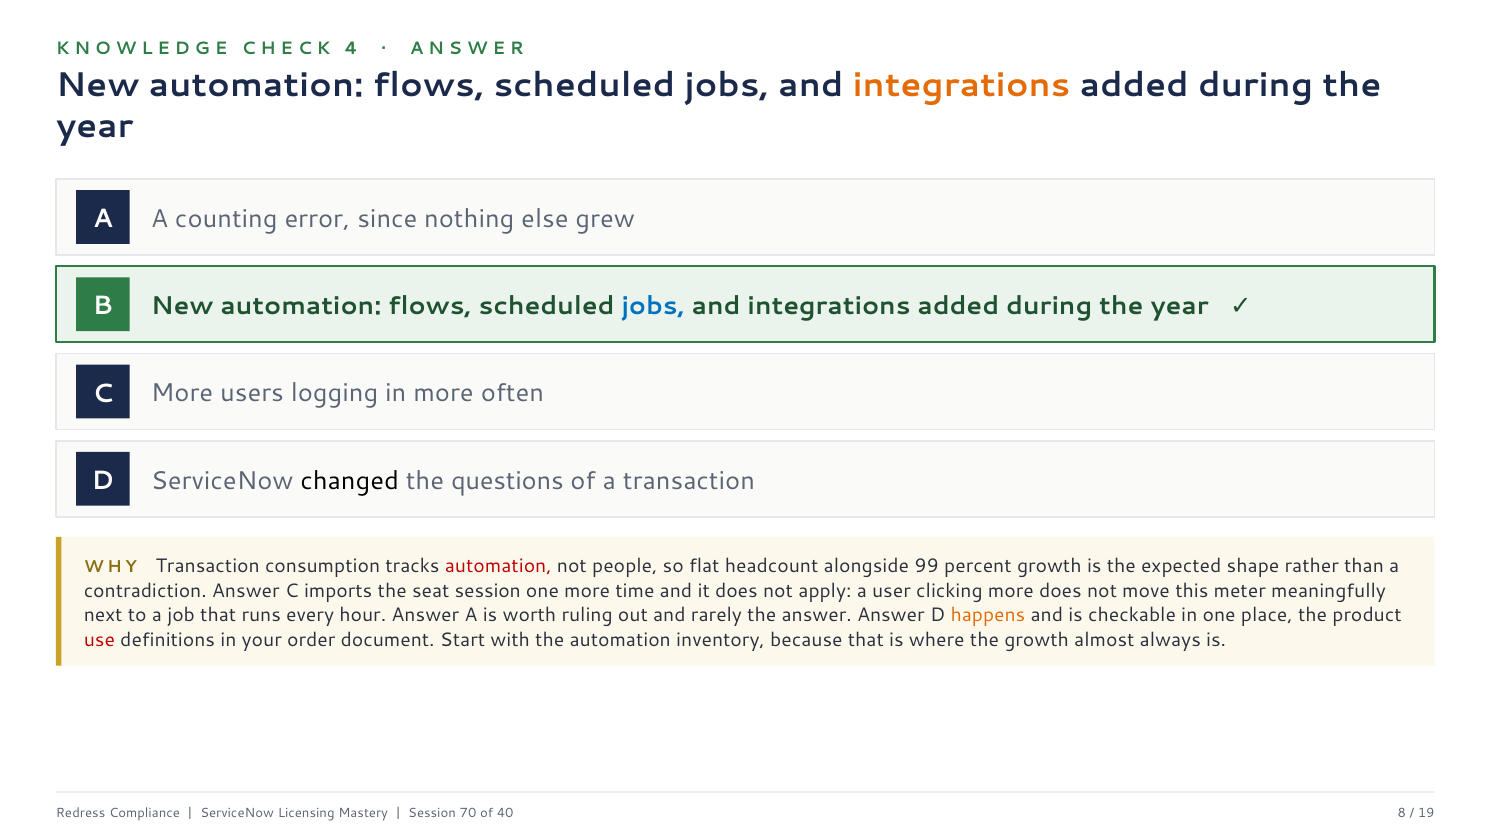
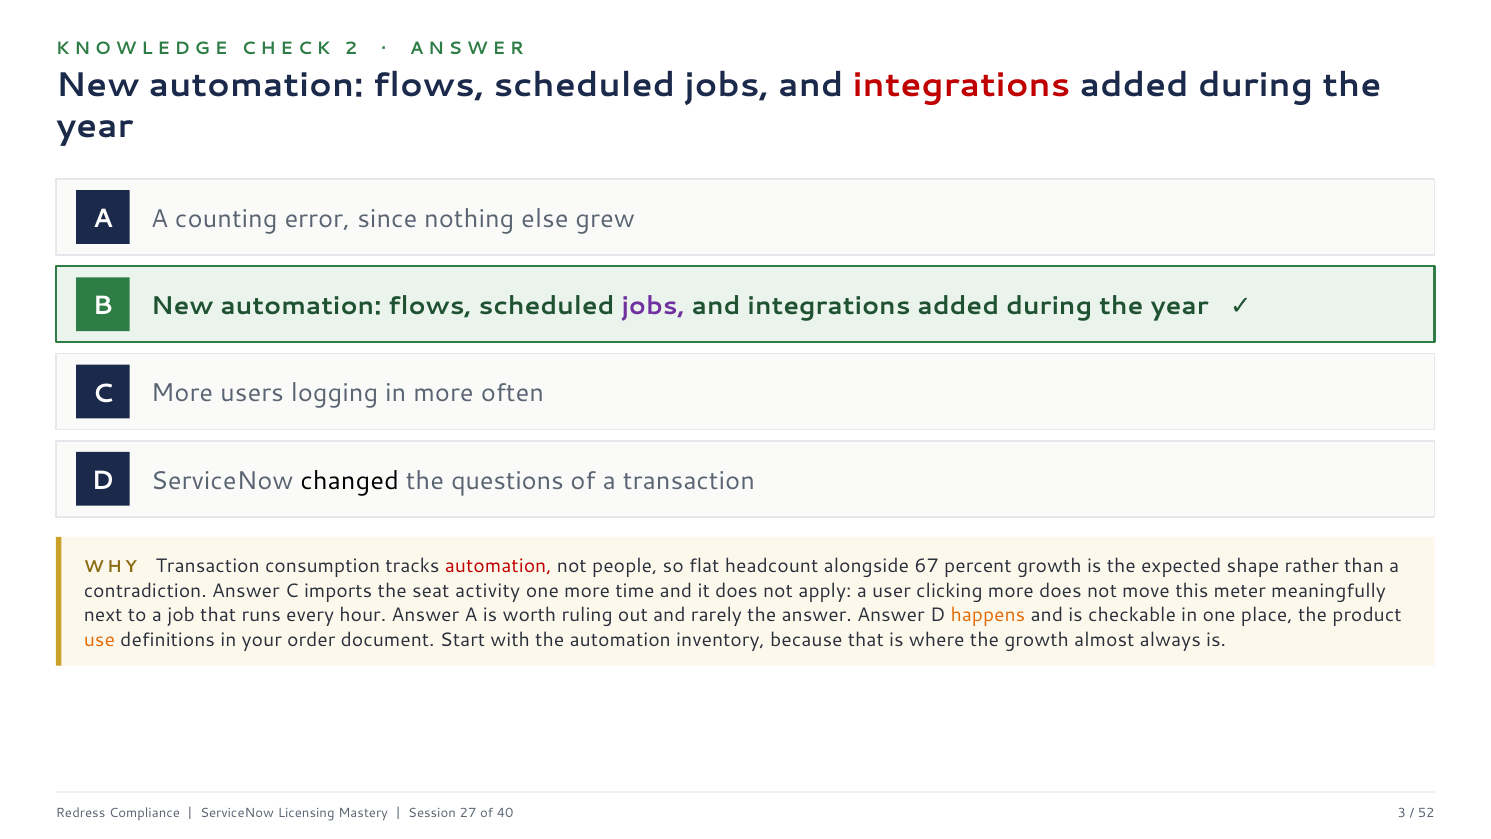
4: 4 -> 2
integrations at (962, 85) colour: orange -> red
jobs at (653, 306) colour: blue -> purple
99: 99 -> 67
seat session: session -> activity
use colour: red -> orange
70: 70 -> 27
8: 8 -> 3
19: 19 -> 52
